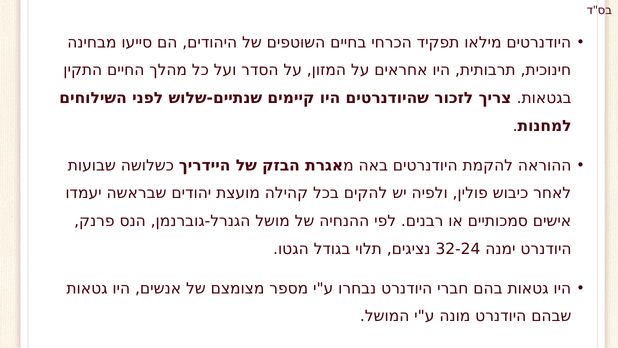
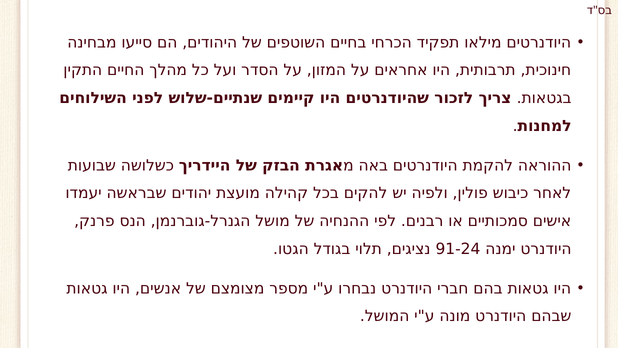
32-24: 32-24 -> 91-24
